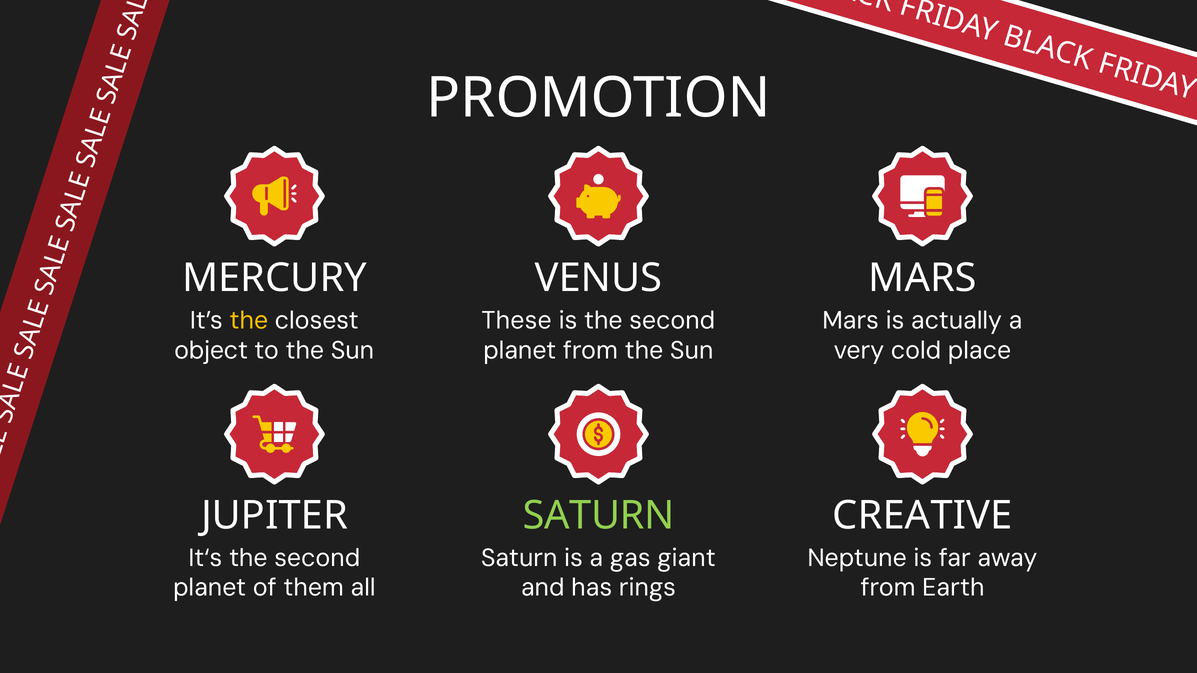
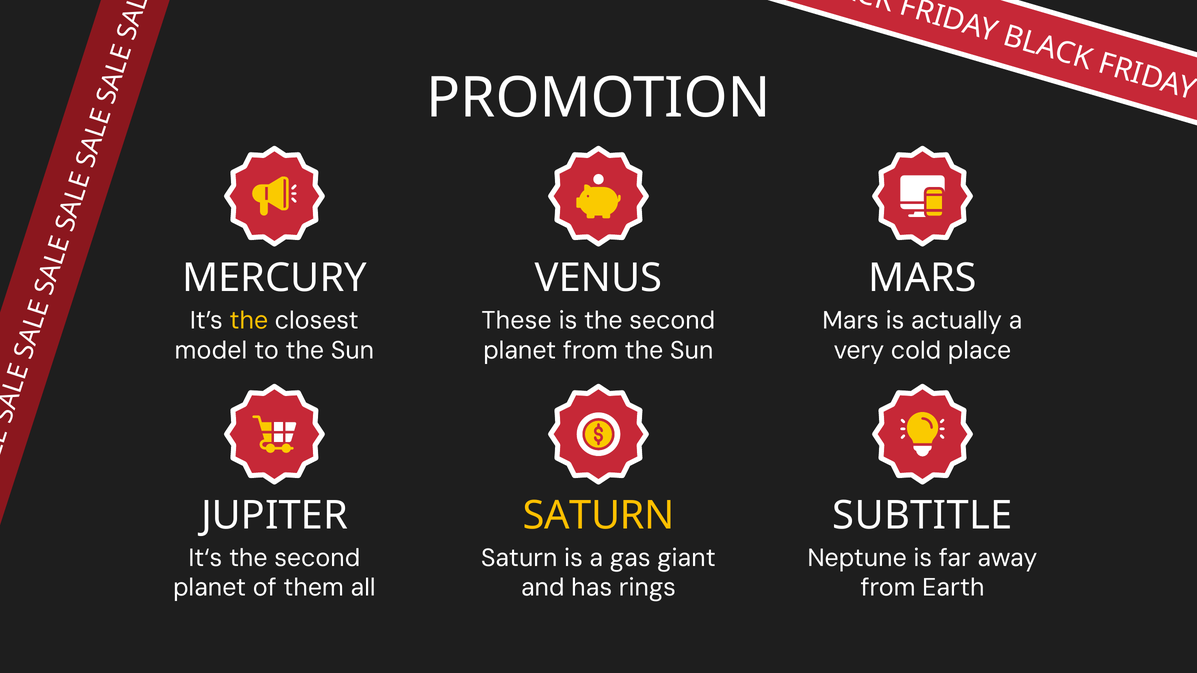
object: object -> model
SATURN at (599, 516) colour: light green -> yellow
CREATIVE: CREATIVE -> SUBTITLE
